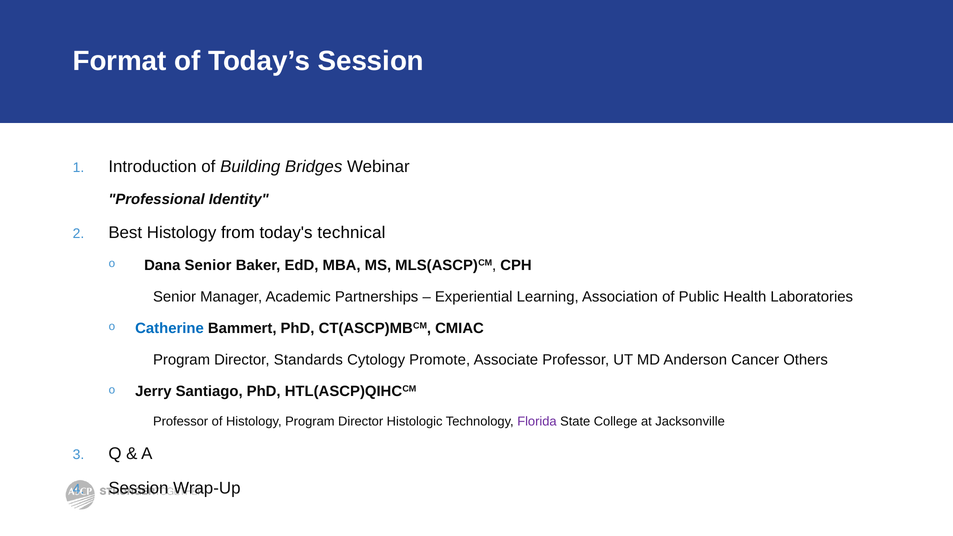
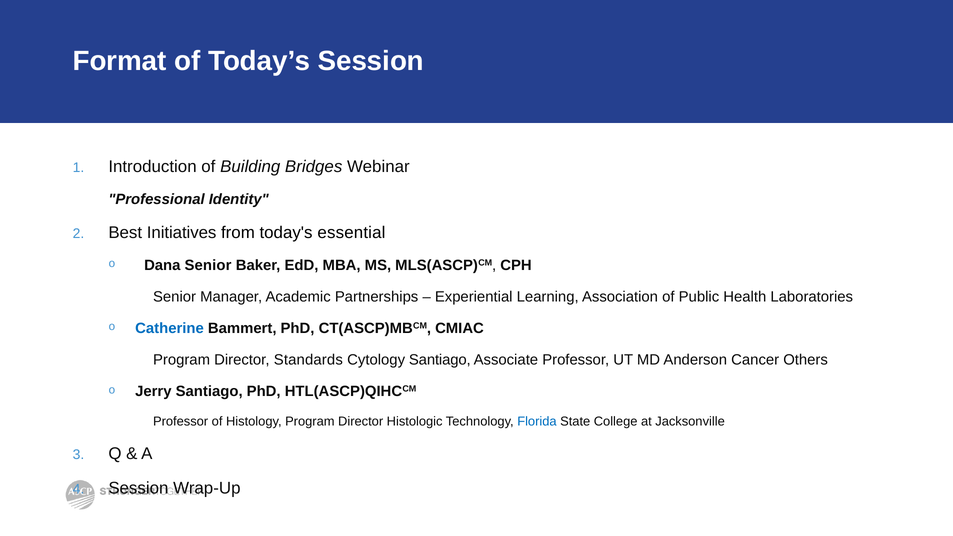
Best Histology: Histology -> Initiatives
technical: technical -> essential
Cytology Promote: Promote -> Santiago
Florida colour: purple -> blue
